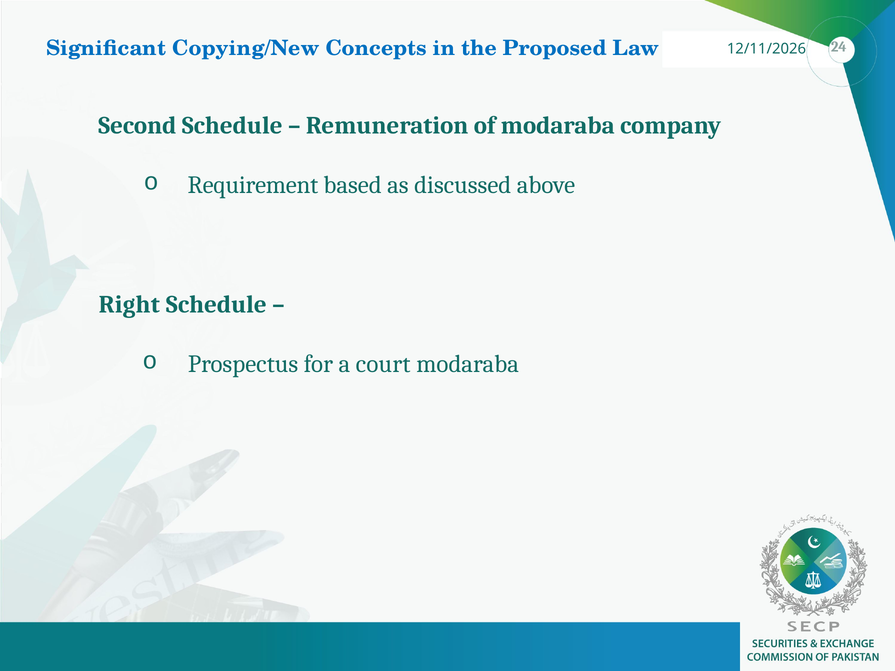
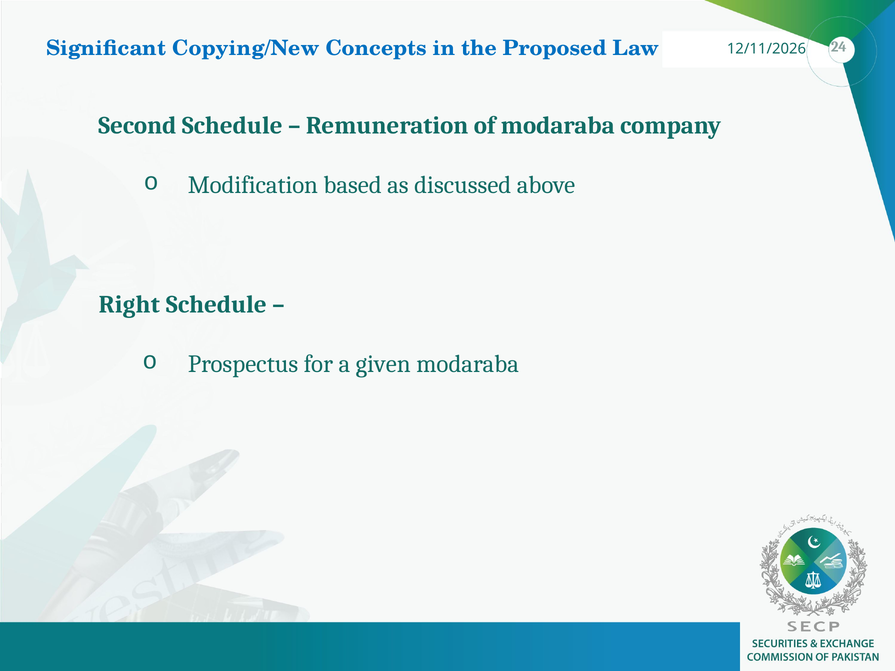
Requirement: Requirement -> Modification
court: court -> given
